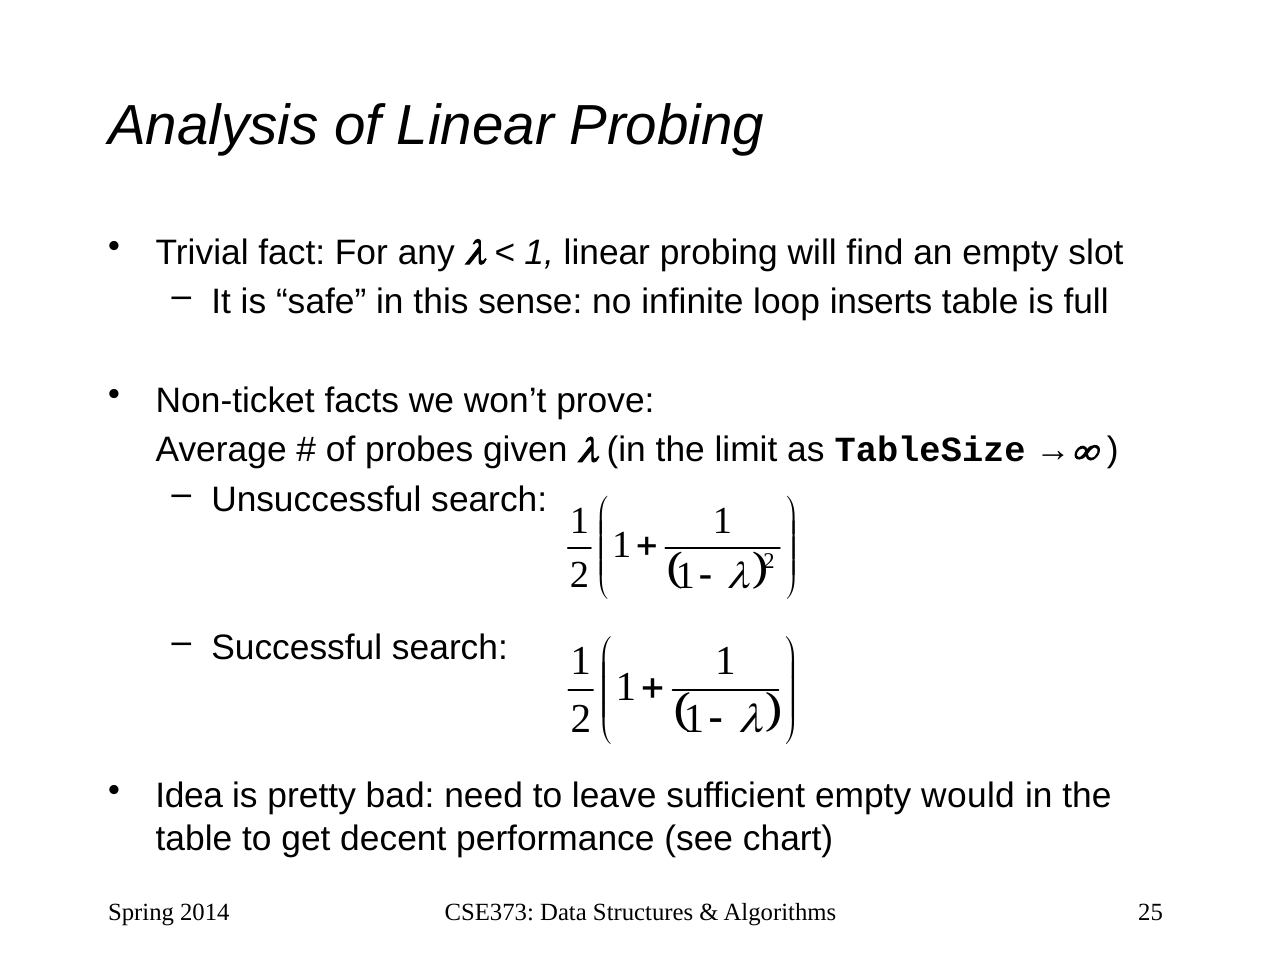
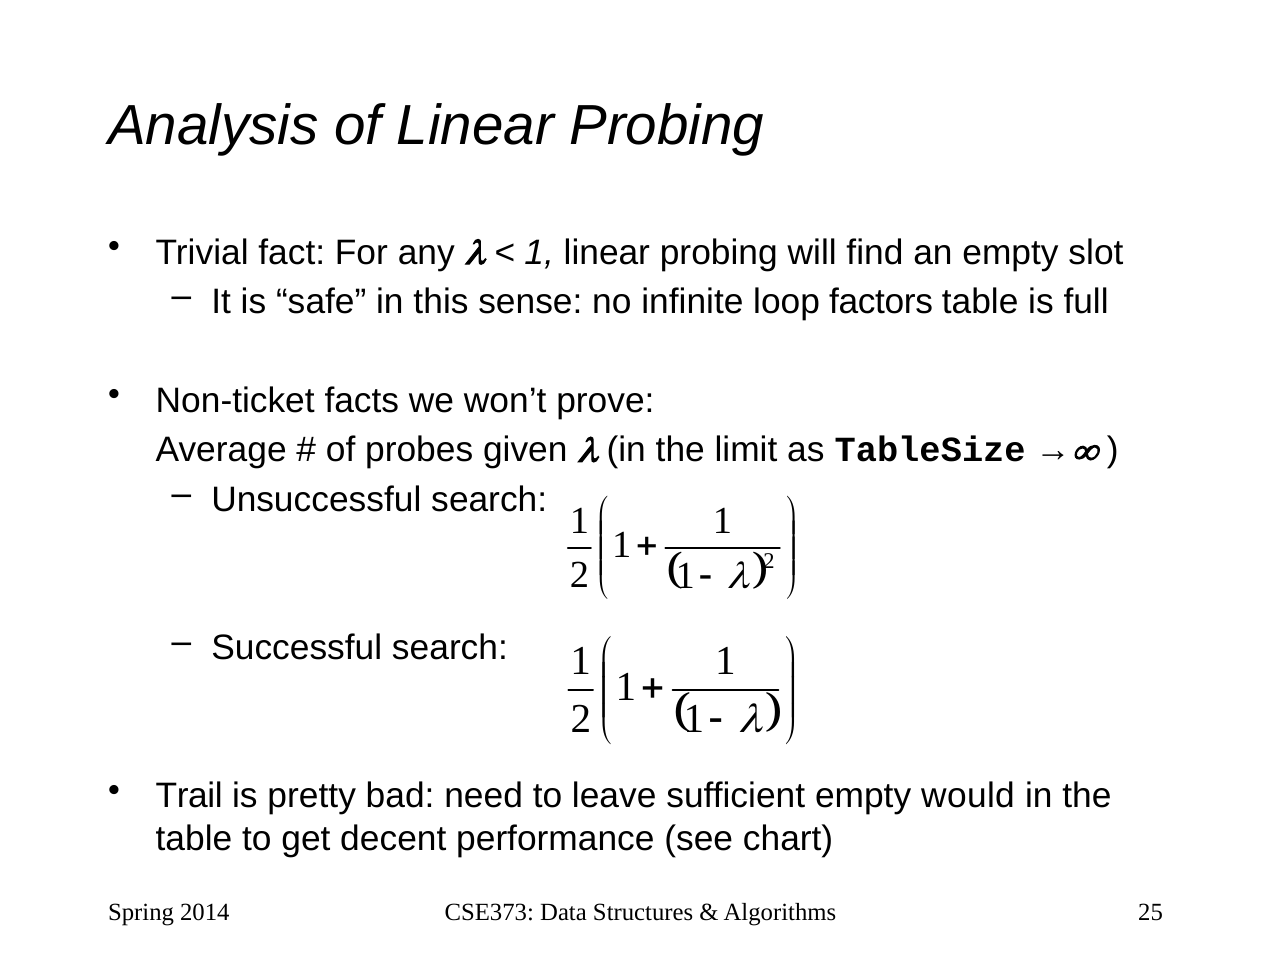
inserts: inserts -> factors
Idea: Idea -> Trail
